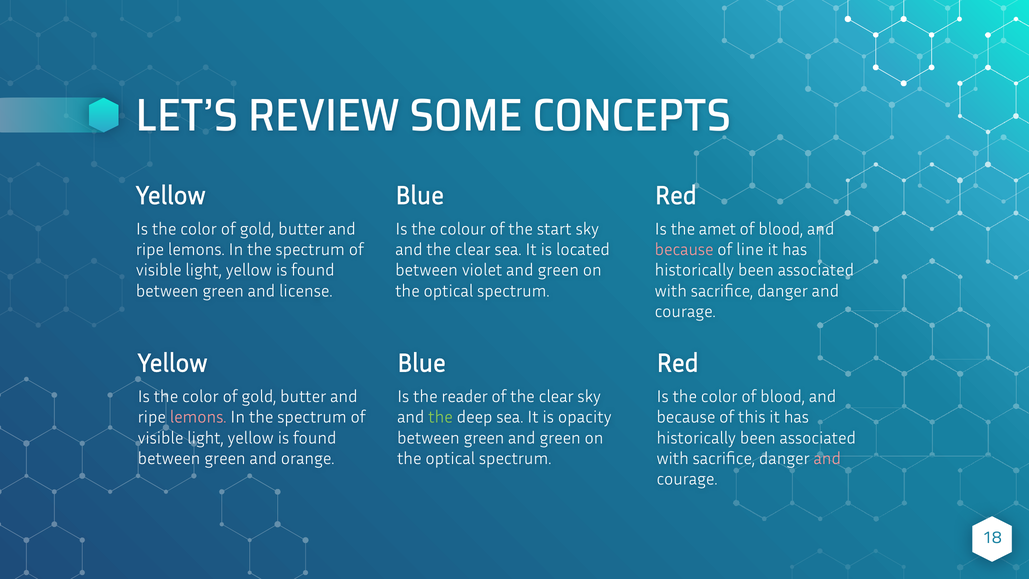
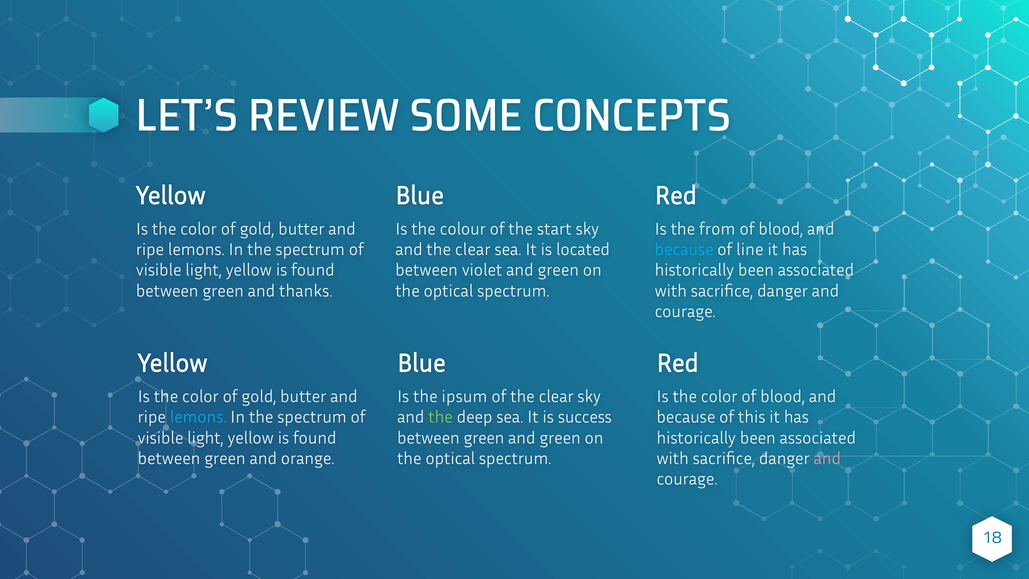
amet: amet -> from
because at (684, 250) colour: pink -> light blue
license: license -> thanks
reader: reader -> ipsum
lemons at (198, 417) colour: pink -> light blue
opacity: opacity -> success
